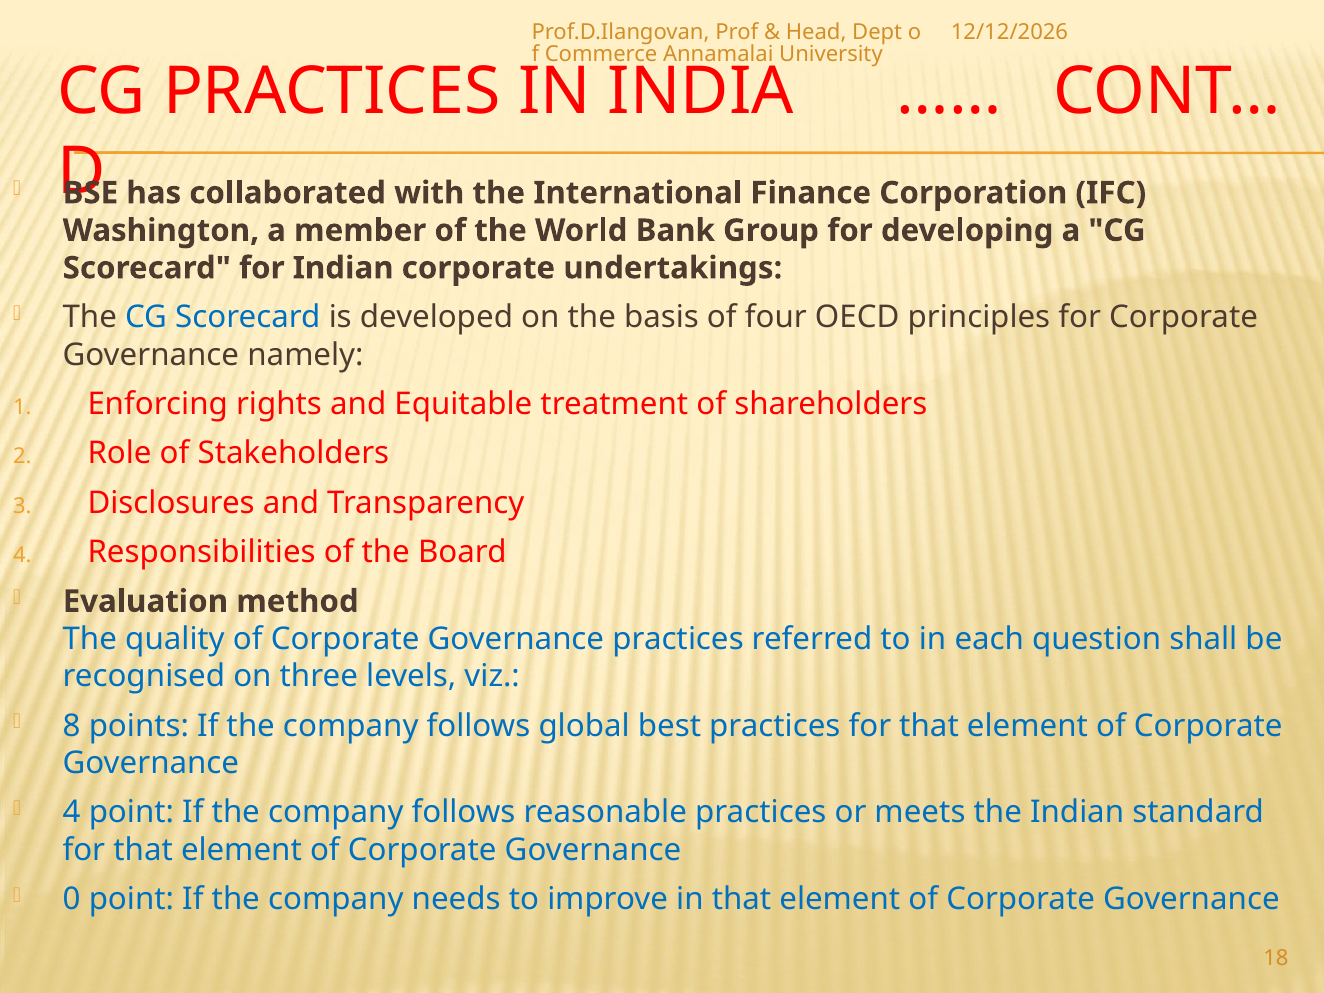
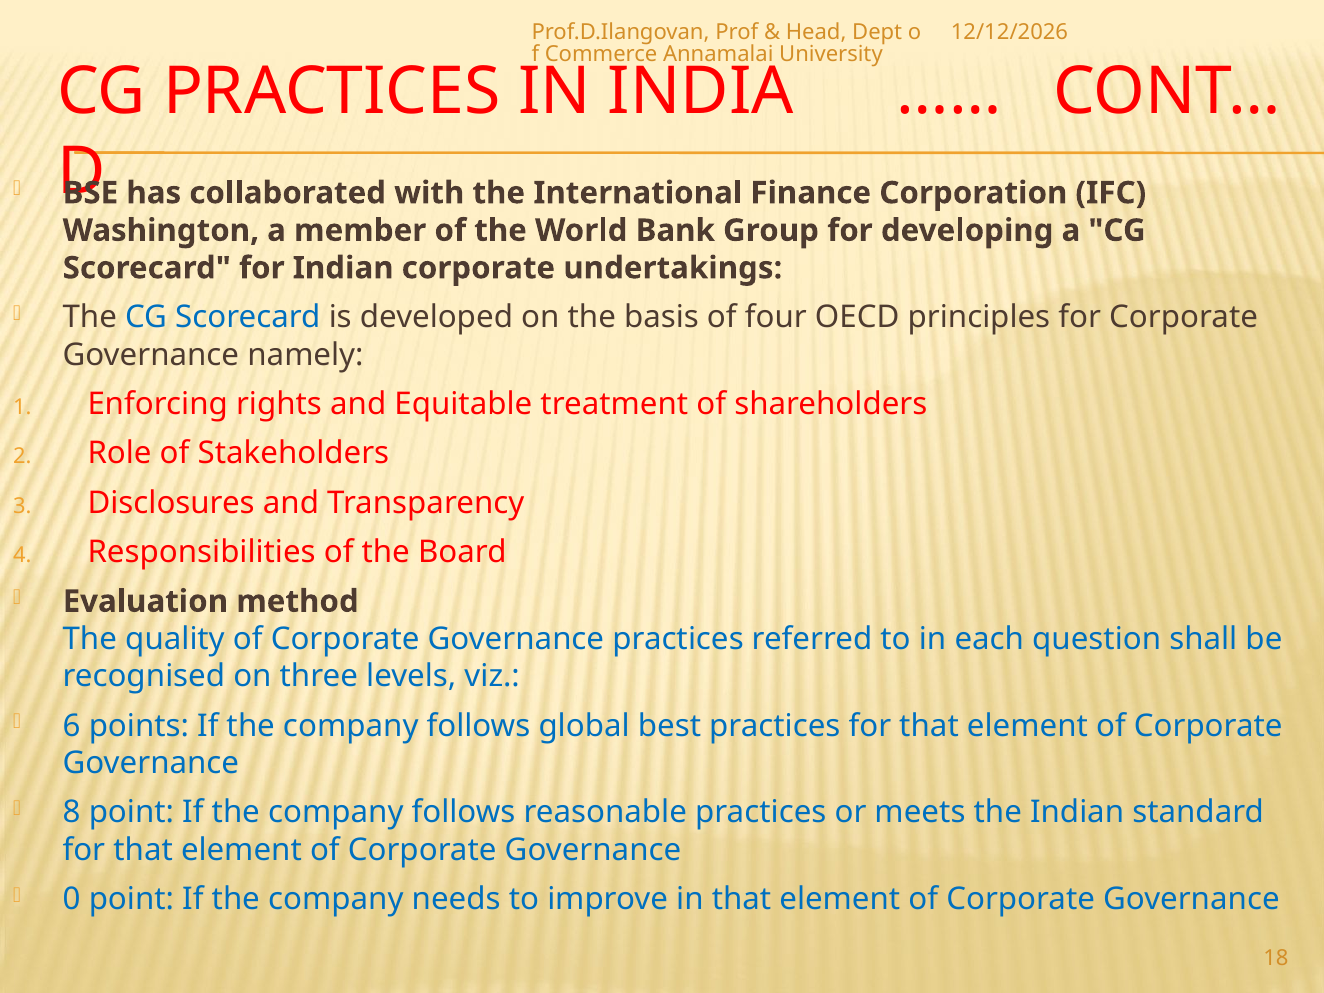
8: 8 -> 6
4 at (72, 813): 4 -> 8
